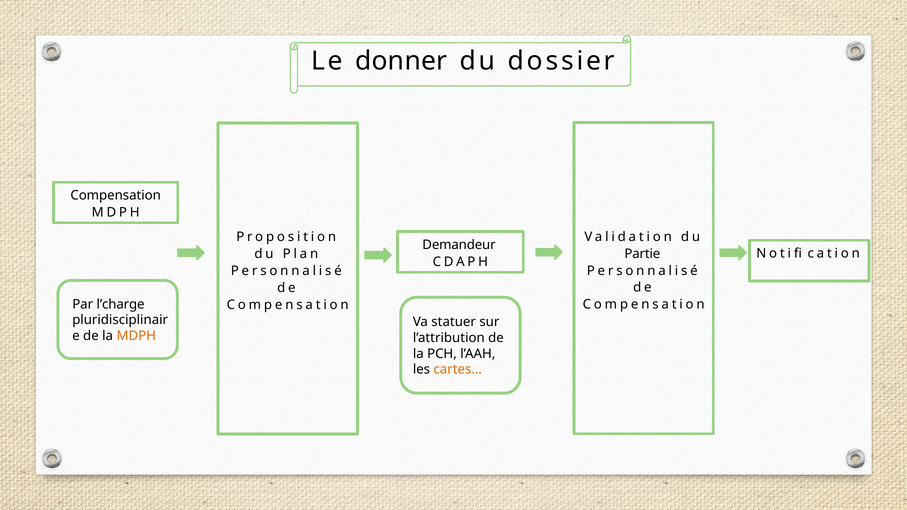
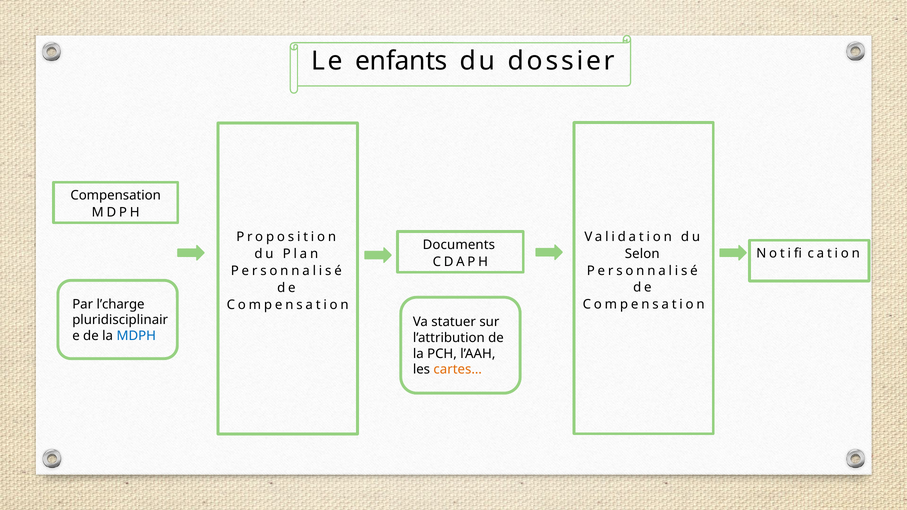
donner: donner -> enfants
Demandeur: Demandeur -> Documents
Partie: Partie -> Selon
MDPH at (136, 336) colour: orange -> blue
